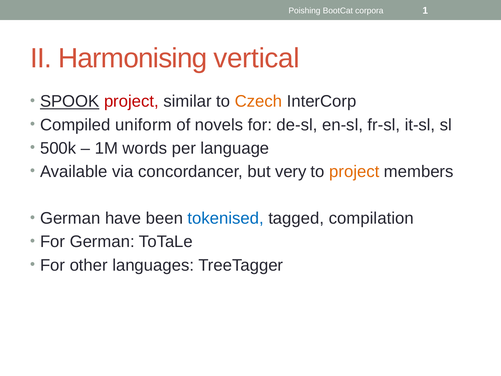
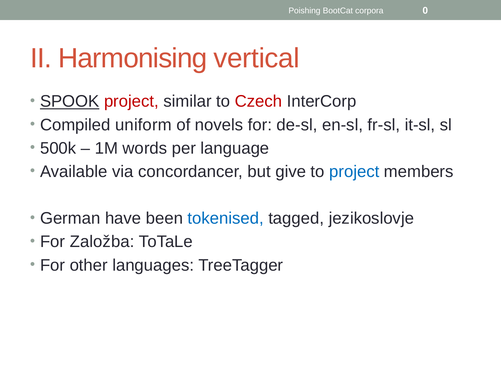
1: 1 -> 0
Czech colour: orange -> red
very: very -> give
project at (354, 171) colour: orange -> blue
compilation: compilation -> jezikoslovje
For German: German -> Založba
